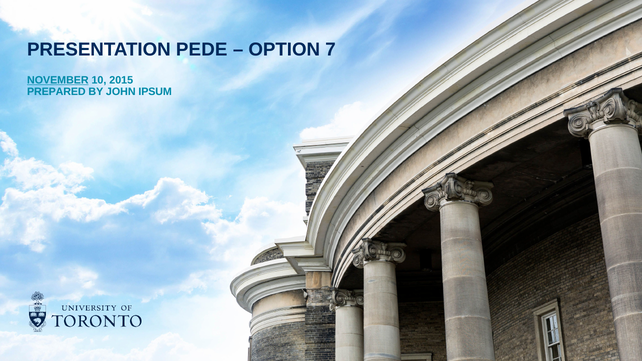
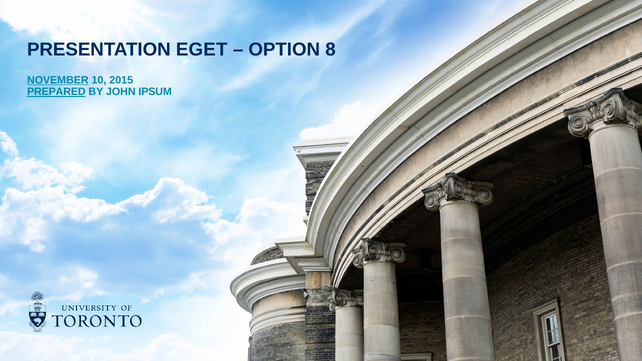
PEDE: PEDE -> EGET
7: 7 -> 8
PREPARED underline: none -> present
